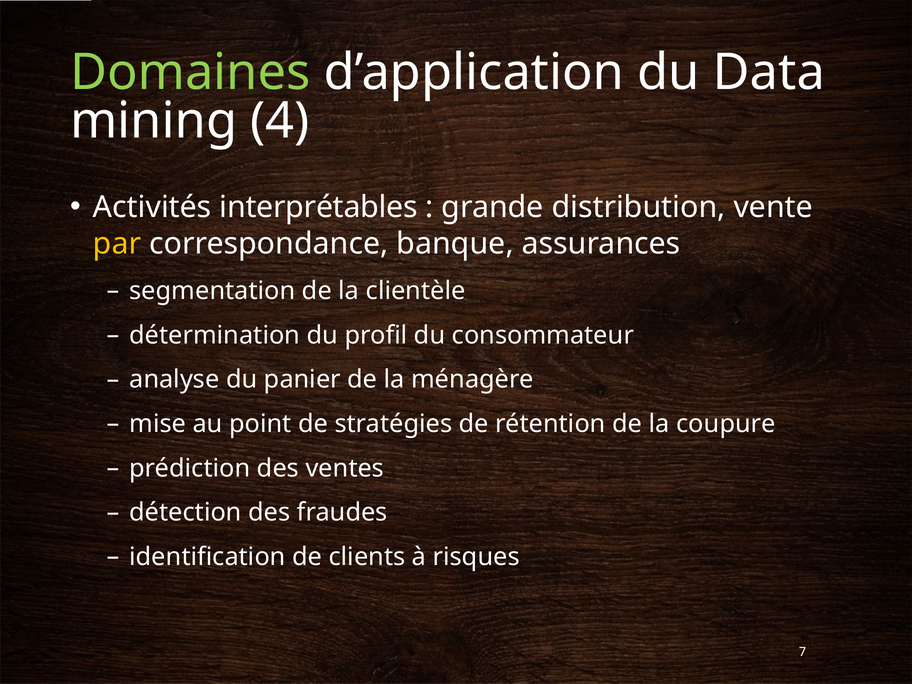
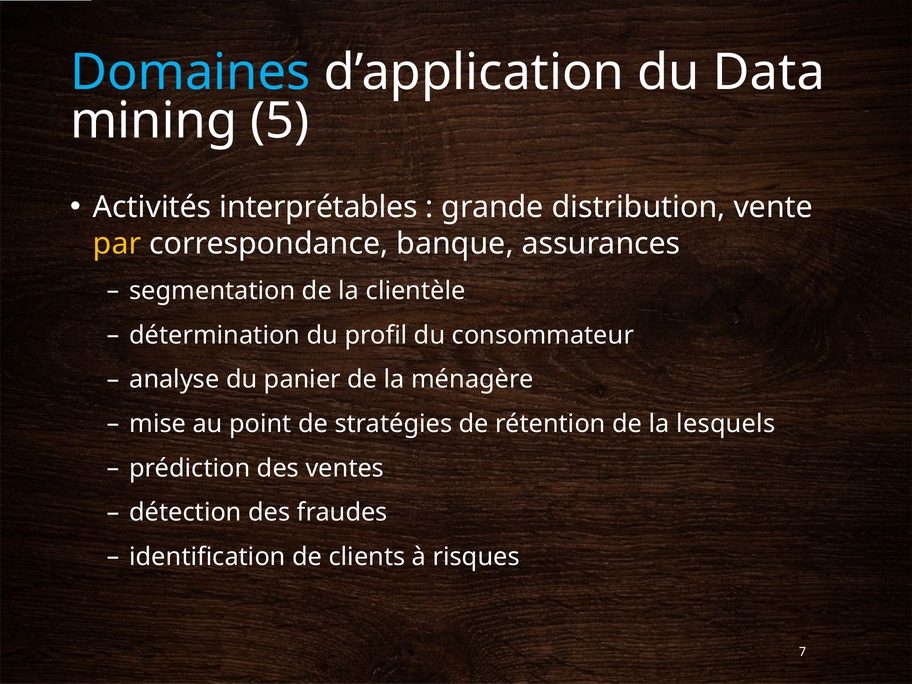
Domaines colour: light green -> light blue
4: 4 -> 5
coupure: coupure -> lesquels
